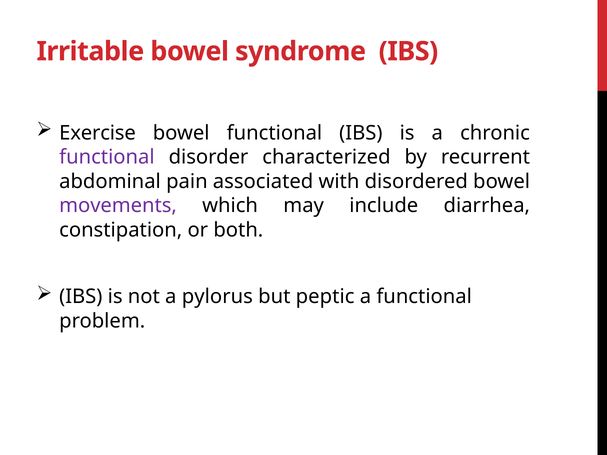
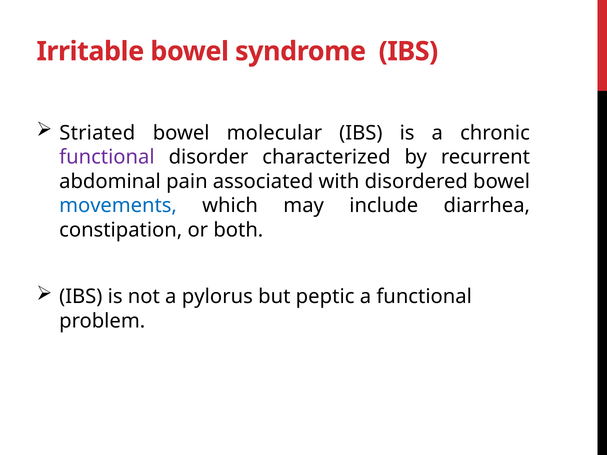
Exercise: Exercise -> Striated
bowel functional: functional -> molecular
movements colour: purple -> blue
